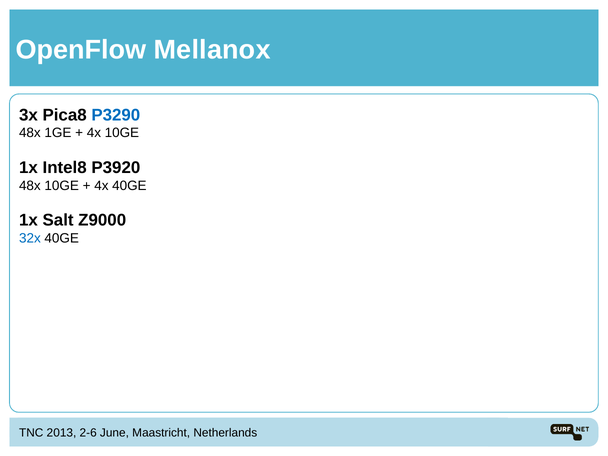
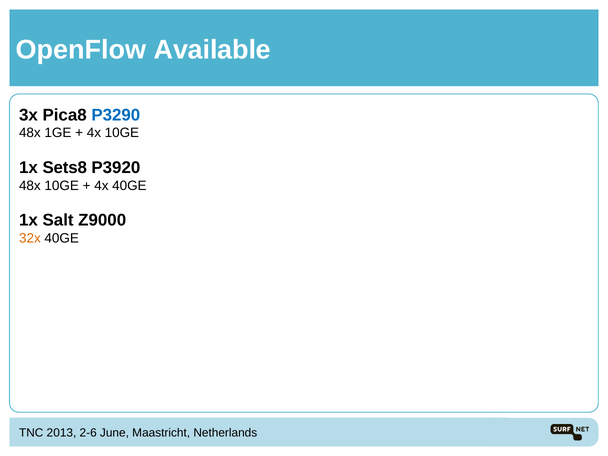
Mellanox: Mellanox -> Available
Intel8: Intel8 -> Sets8
32x colour: blue -> orange
